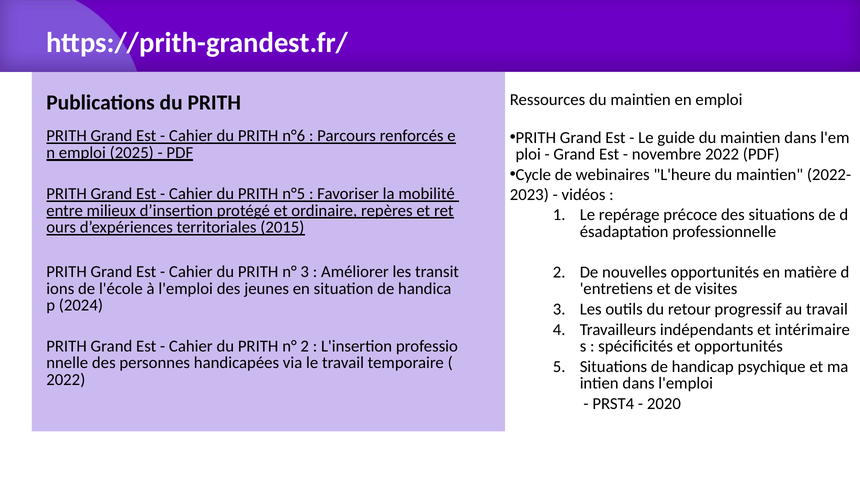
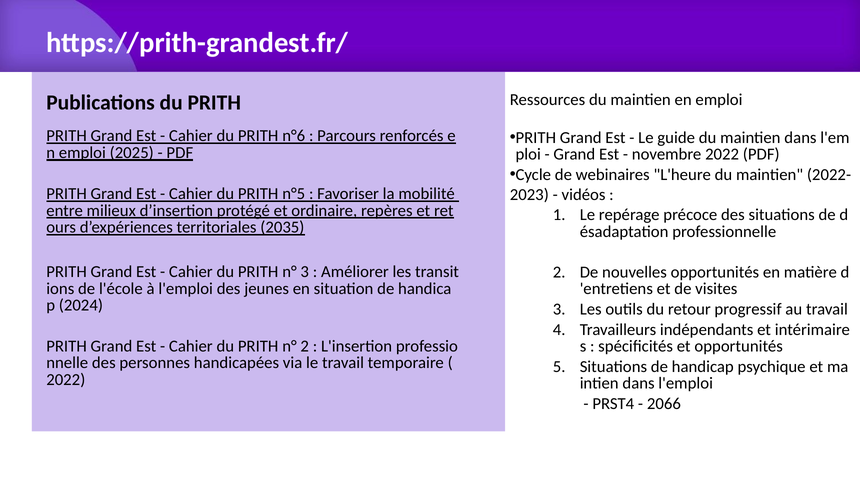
2015: 2015 -> 2035
2020: 2020 -> 2066
